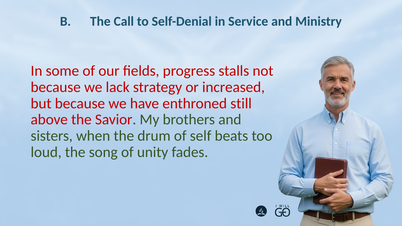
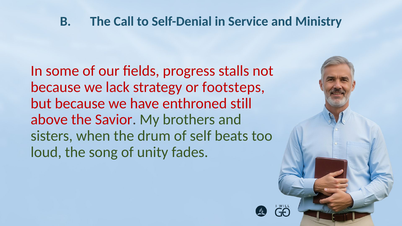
increased: increased -> footsteps
